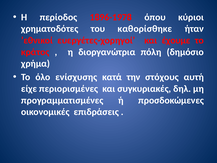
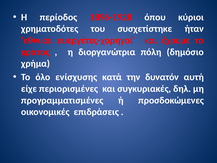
1896-1978: 1896-1978 -> 1896-1928
καθορίσθηκε: καθορίσθηκε -> συσχετίστηκε
στόχους: στόχους -> δυνατόν
